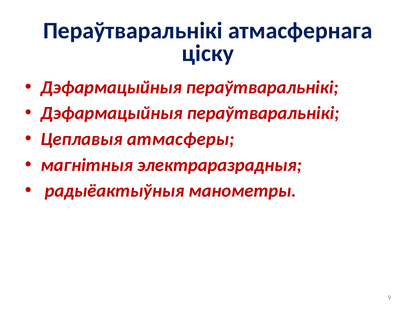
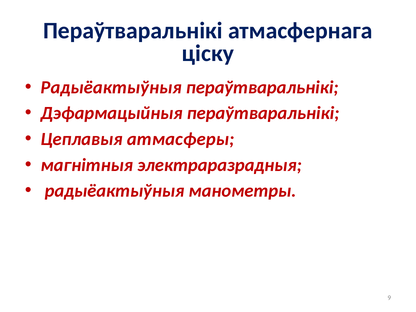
Дэфармацыйныя at (111, 87): Дэфармацыйныя -> Радыёактыўныя
